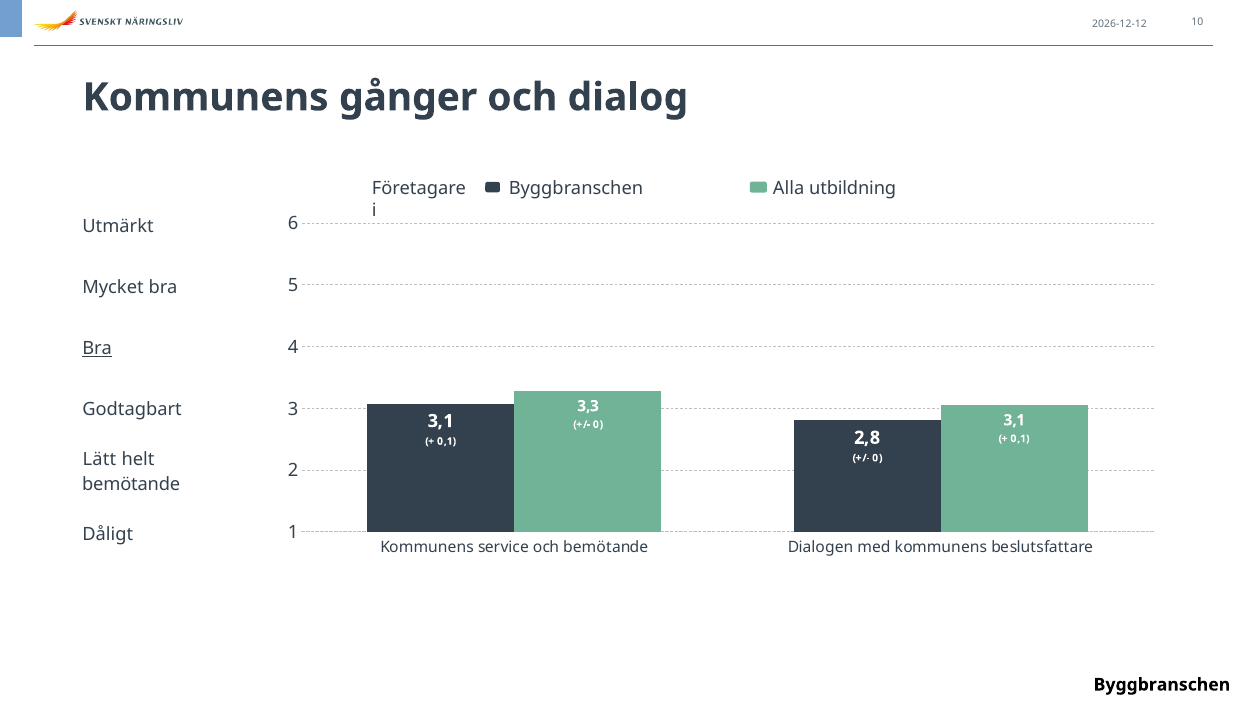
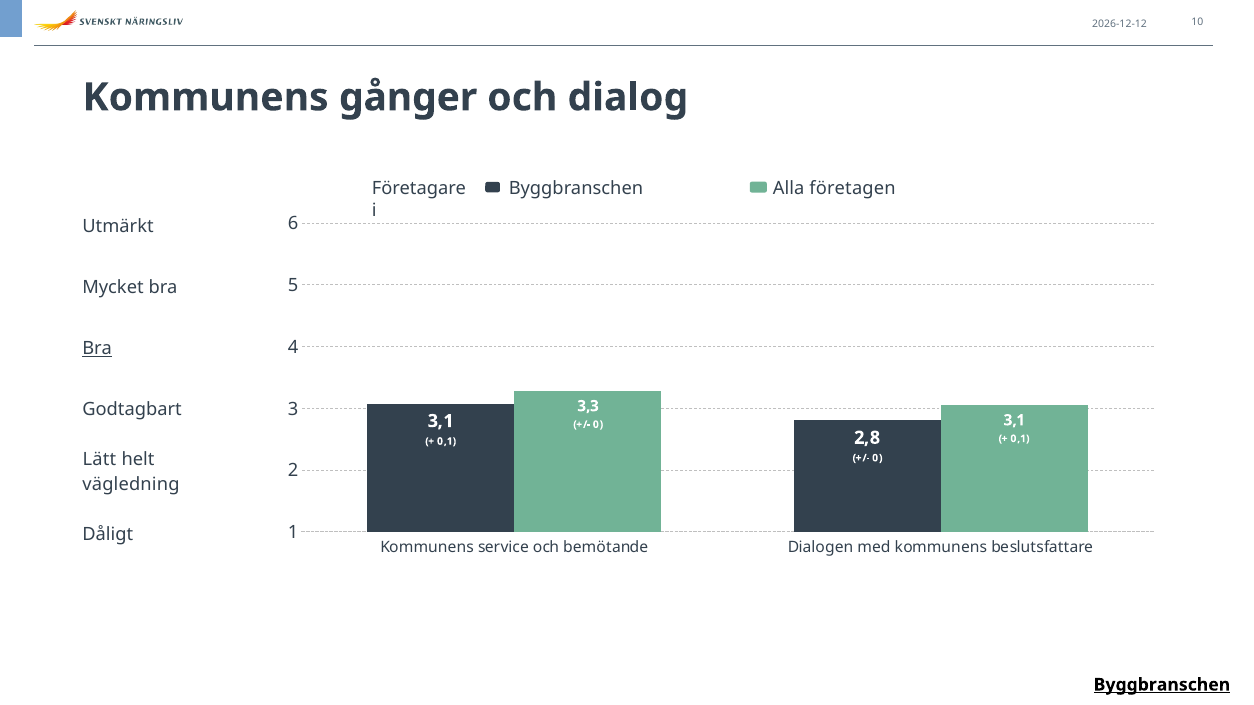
utbildning: utbildning -> företagen
bemötande at (131, 485): bemötande -> vägledning
Byggbranschen at (1162, 685) underline: none -> present
